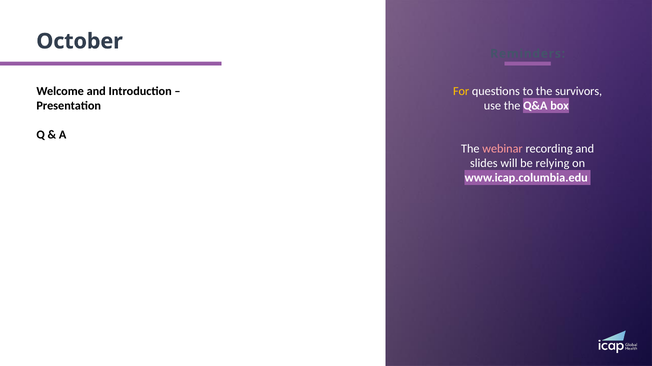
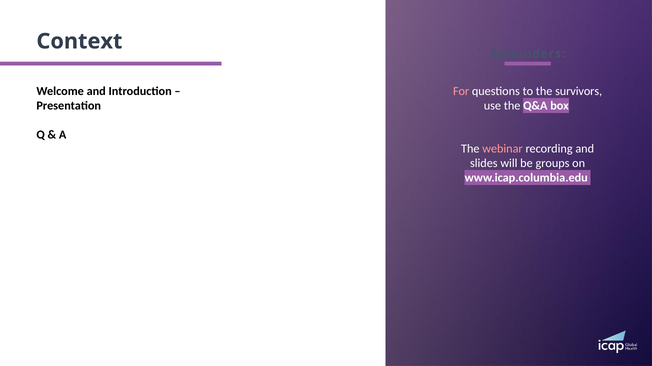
October: October -> Context
For colour: yellow -> pink
relying: relying -> groups
